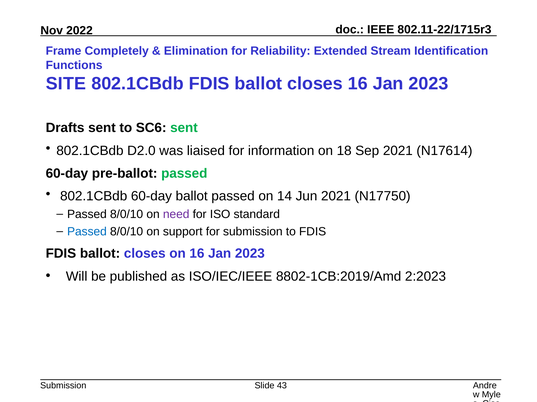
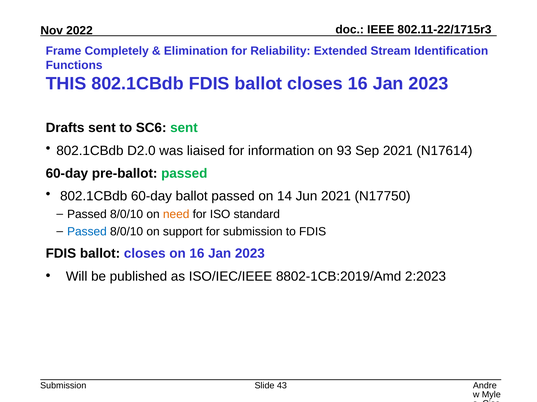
SITE: SITE -> THIS
18: 18 -> 93
need colour: purple -> orange
